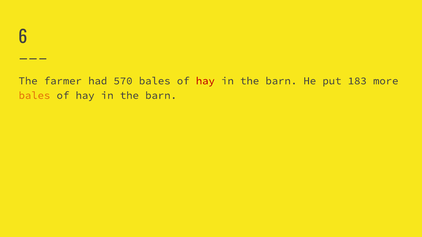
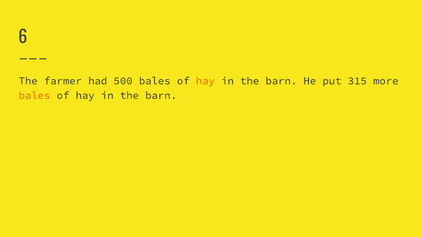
570: 570 -> 500
hay at (205, 81) colour: red -> orange
183: 183 -> 315
